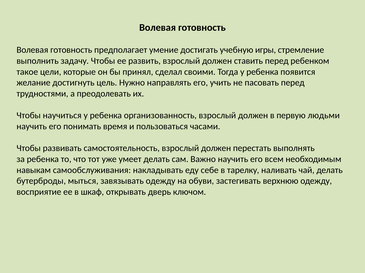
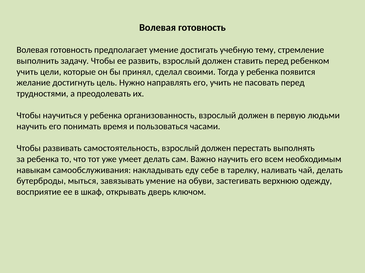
игры: игры -> тему
такое at (27, 72): такое -> учить
завязывать одежду: одежду -> умение
